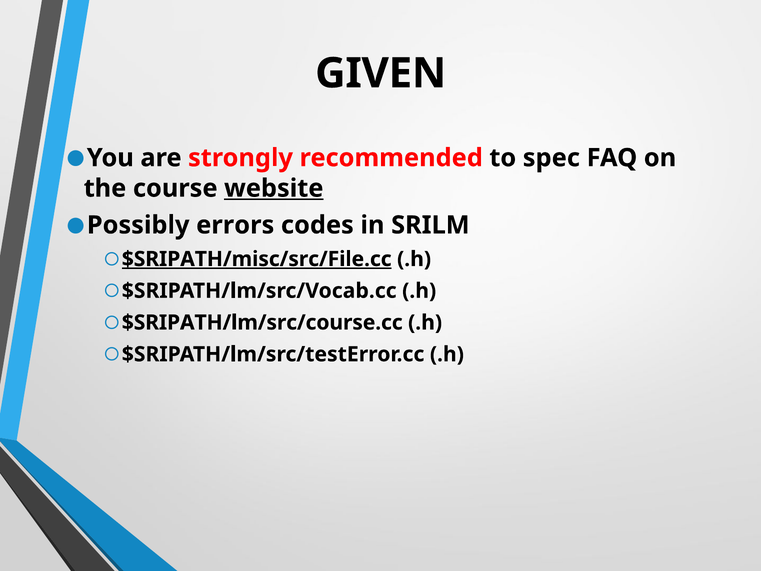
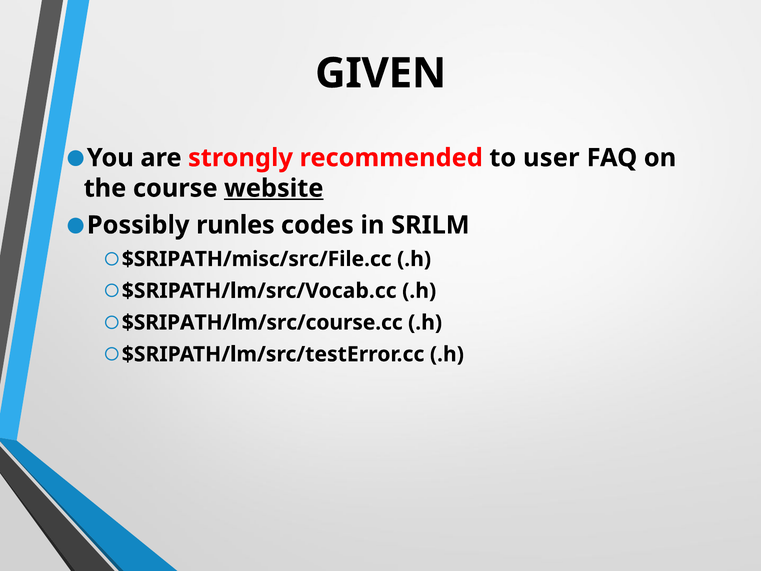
spec: spec -> user
errors: errors -> runles
$SRIPATH/misc/src/File.cc underline: present -> none
